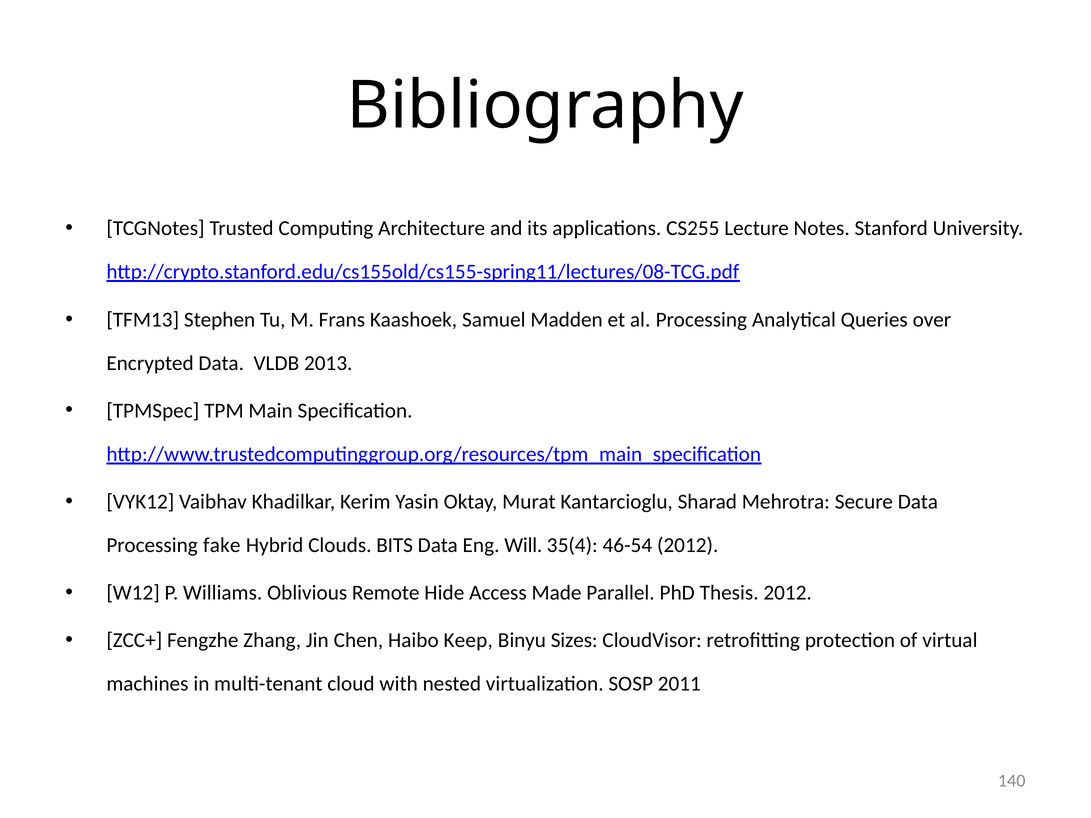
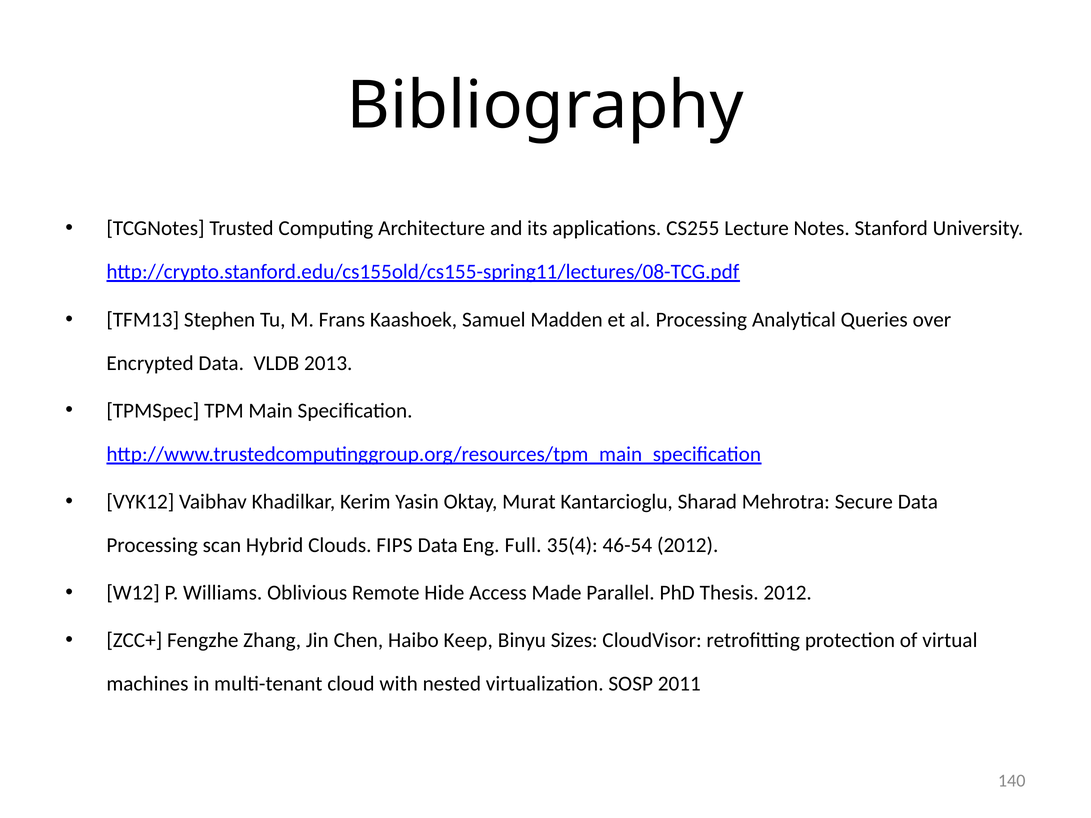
fake: fake -> scan
BITS: BITS -> FIPS
Will: Will -> Full
